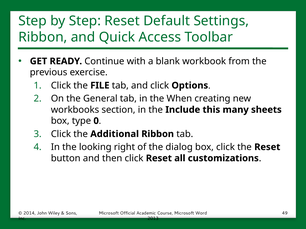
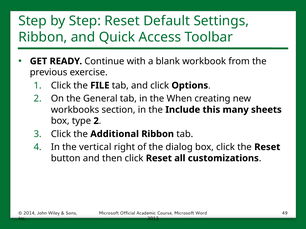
type 0: 0 -> 2
looking: looking -> vertical
